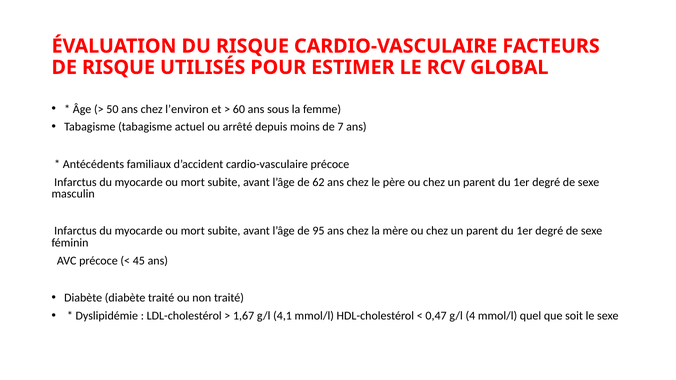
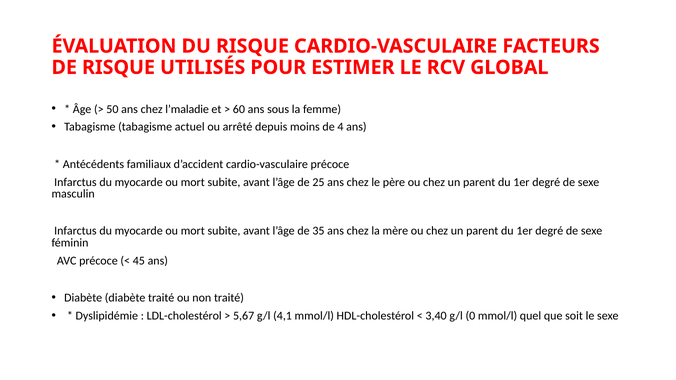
l’environ: l’environ -> l’maladie
7: 7 -> 4
62: 62 -> 25
95: 95 -> 35
1,67: 1,67 -> 5,67
0,47: 0,47 -> 3,40
4: 4 -> 0
